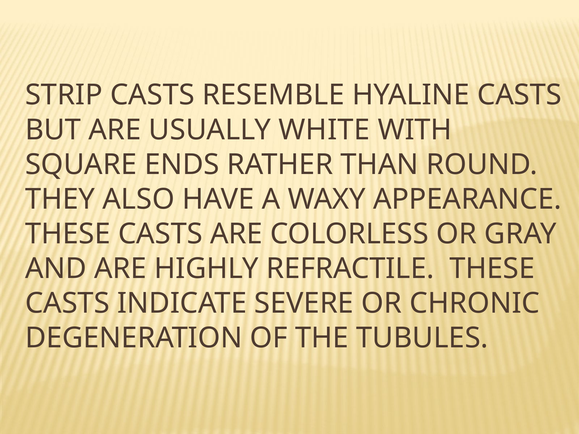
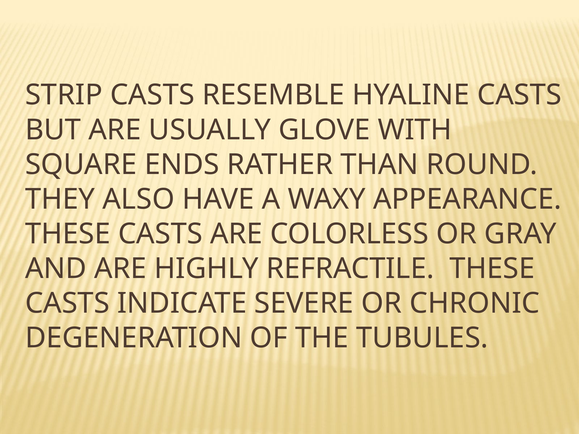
WHITE: WHITE -> GLOVE
